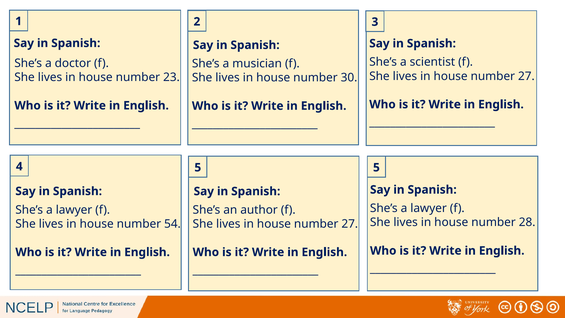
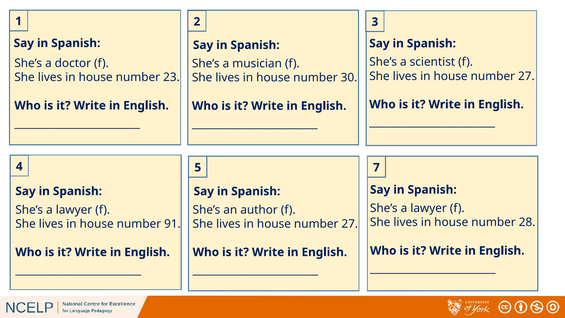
5 5: 5 -> 7
54: 54 -> 91
